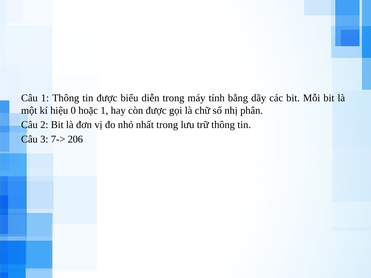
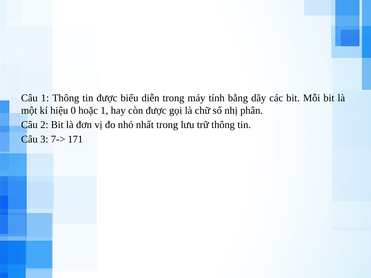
206: 206 -> 171
